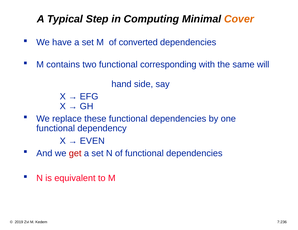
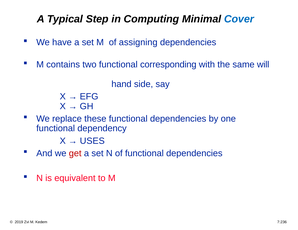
Cover colour: orange -> blue
converted: converted -> assigning
EVEN: EVEN -> USES
